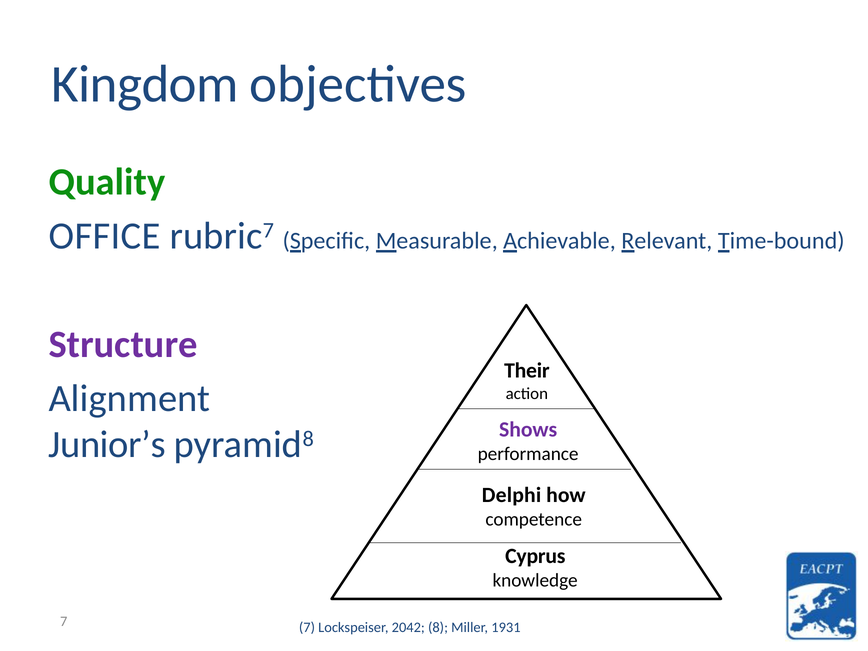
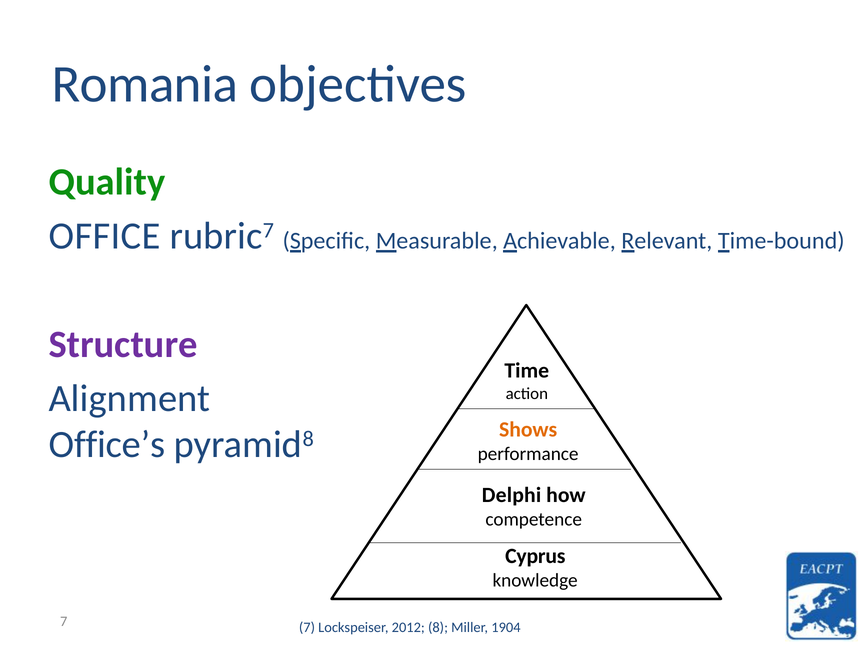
Kingdom: Kingdom -> Romania
Their: Their -> Time
Shows colour: purple -> orange
Junior’s: Junior’s -> Office’s
2042: 2042 -> 2012
1931: 1931 -> 1904
